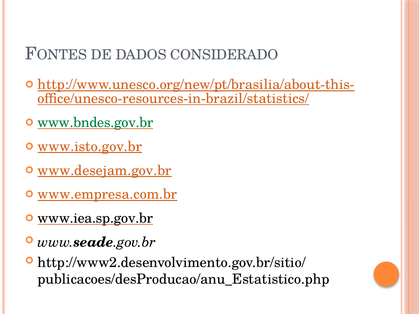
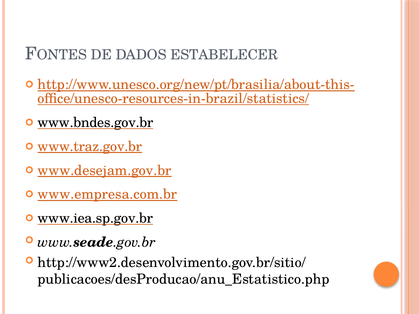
CONSIDERADO: CONSIDERADO -> ESTABELECER
www.bndes.gov.br colour: green -> black
www.isto.gov.br: www.isto.gov.br -> www.traz.gov.br
